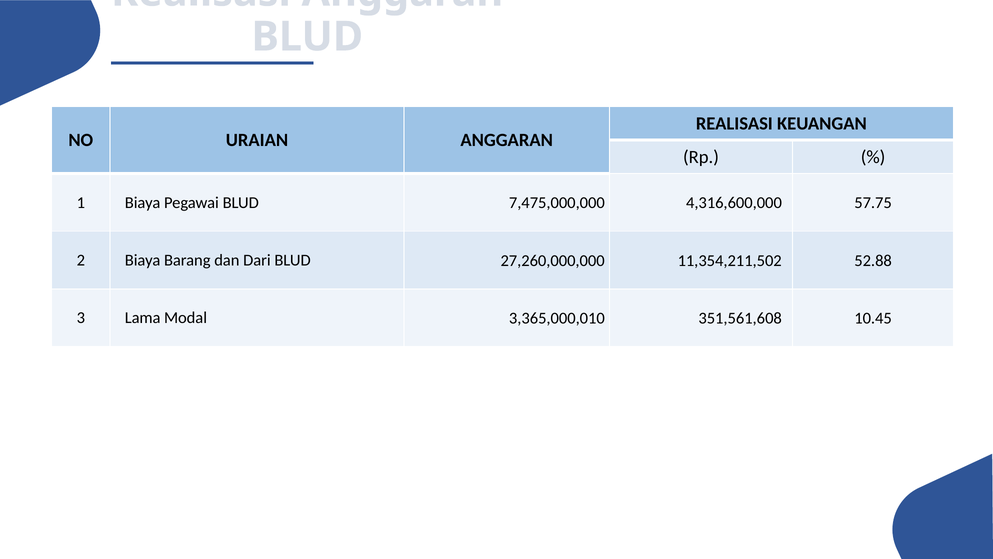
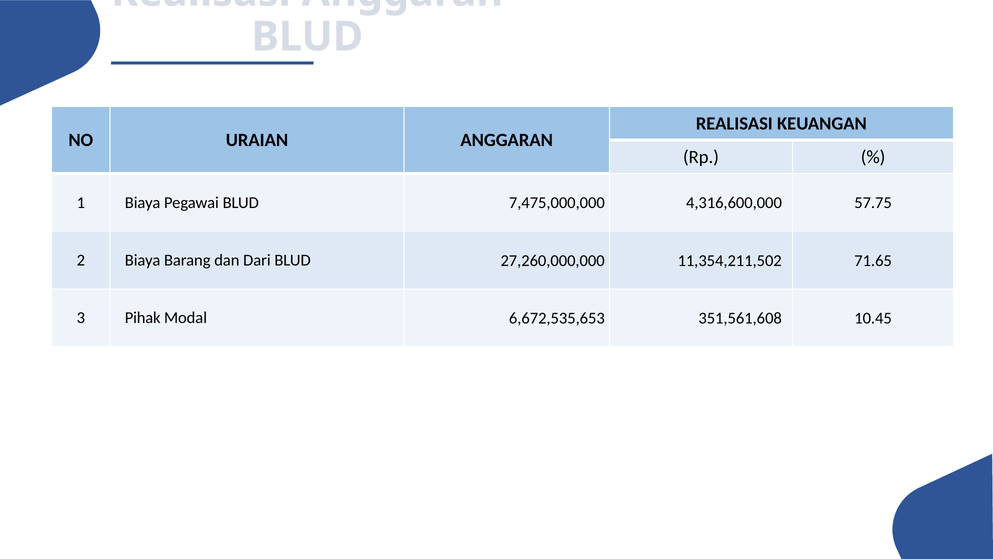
52.88: 52.88 -> 71.65
Lama: Lama -> Pihak
3,365,000,010: 3,365,000,010 -> 6,672,535,653
